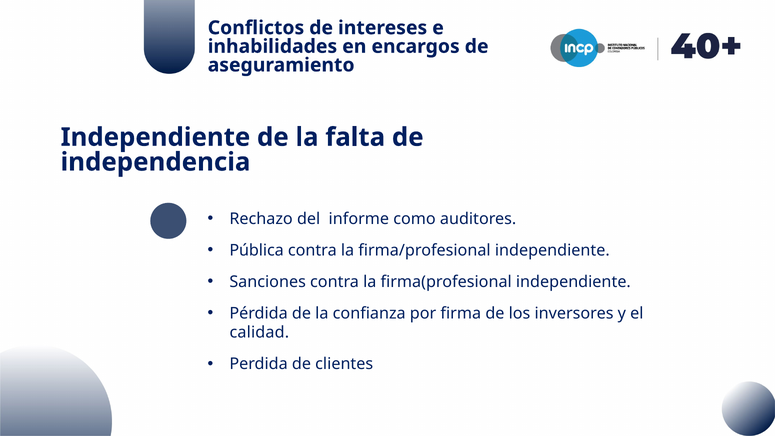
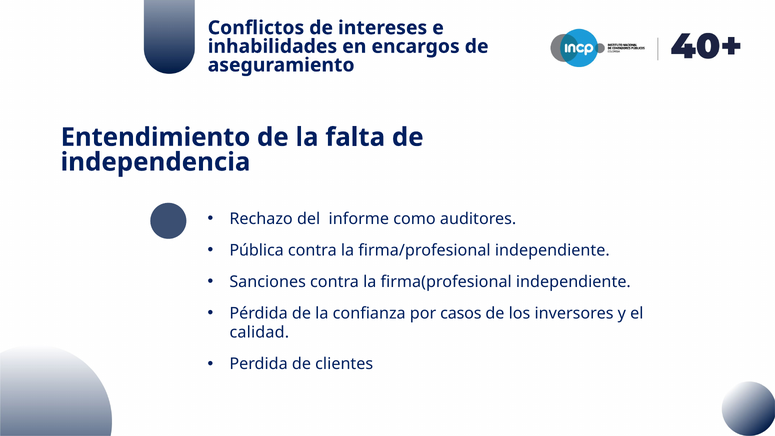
Independiente at (155, 137): Independiente -> Entendimiento
firma: firma -> casos
